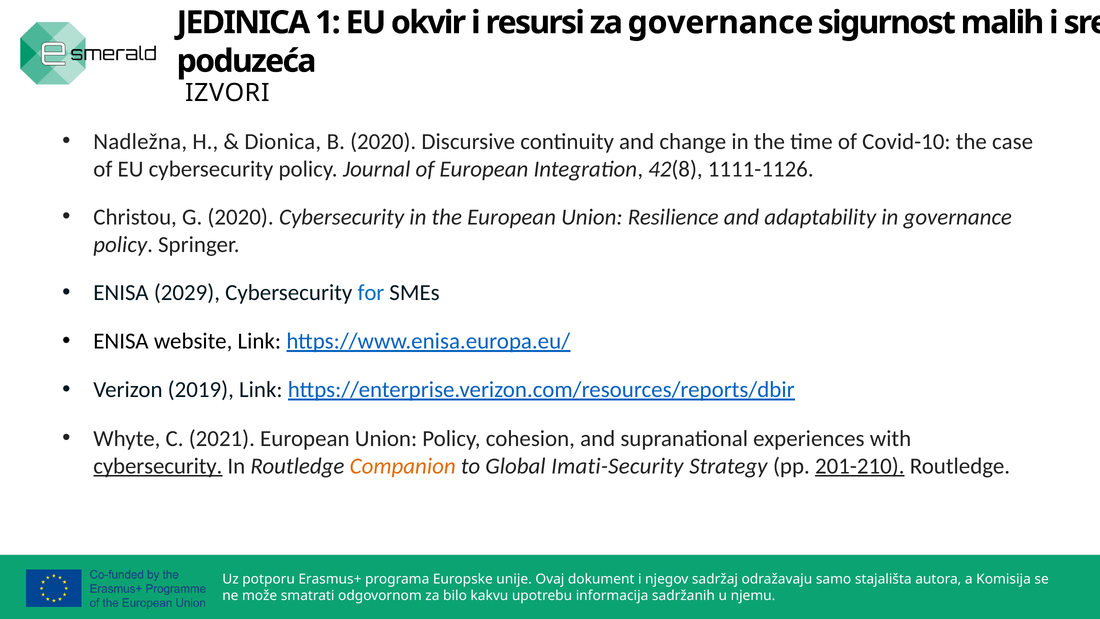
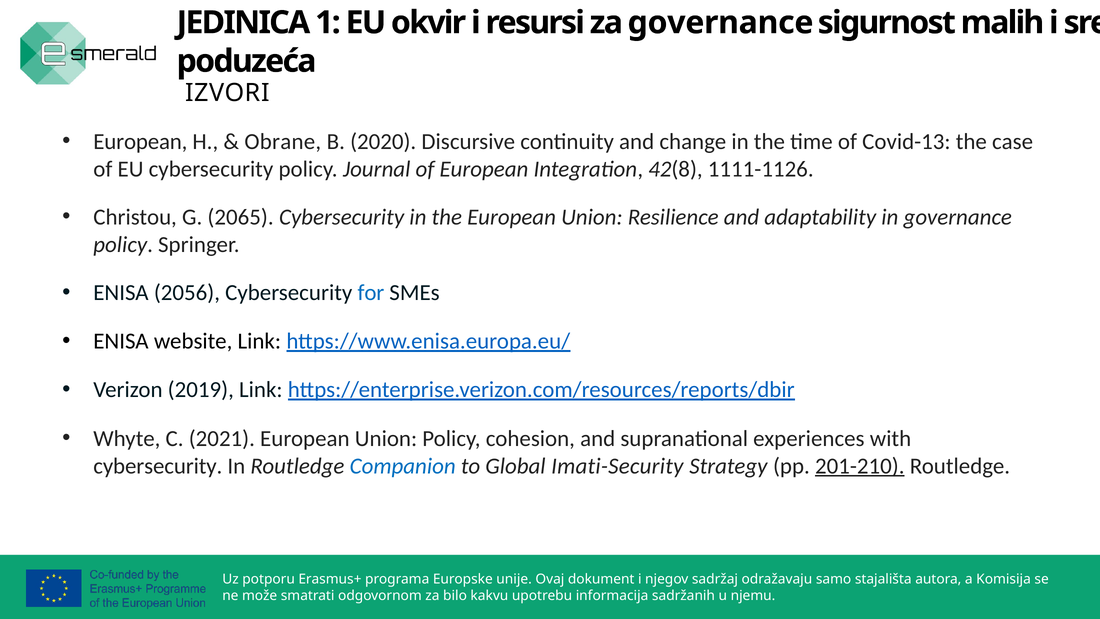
Nadležna at (140, 141): Nadležna -> European
Dionica: Dionica -> Obrane
Covid-10: Covid-10 -> Covid-13
G 2020: 2020 -> 2065
2029: 2029 -> 2056
cybersecurity at (158, 466) underline: present -> none
Companion colour: orange -> blue
